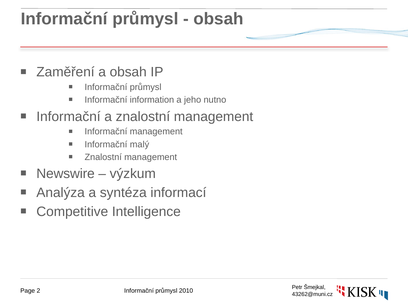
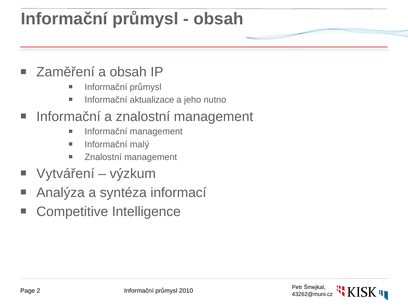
information: information -> aktualizace
Newswire: Newswire -> Vytváření
